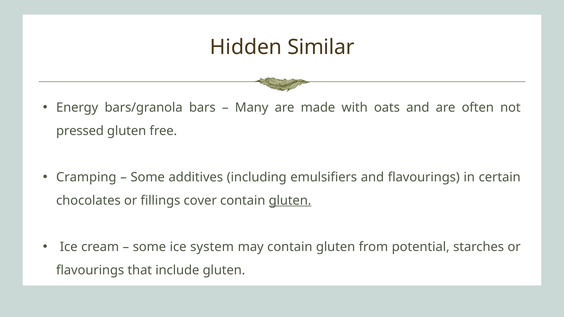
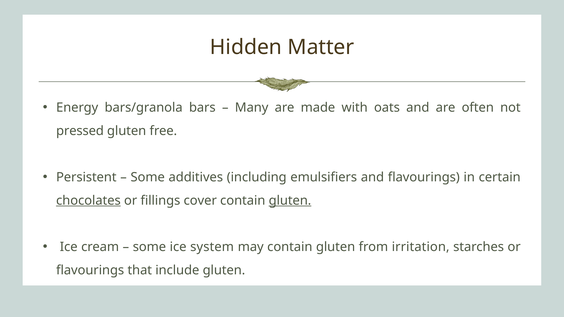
Similar: Similar -> Matter
Cramping: Cramping -> Persistent
chocolates underline: none -> present
potential: potential -> irritation
